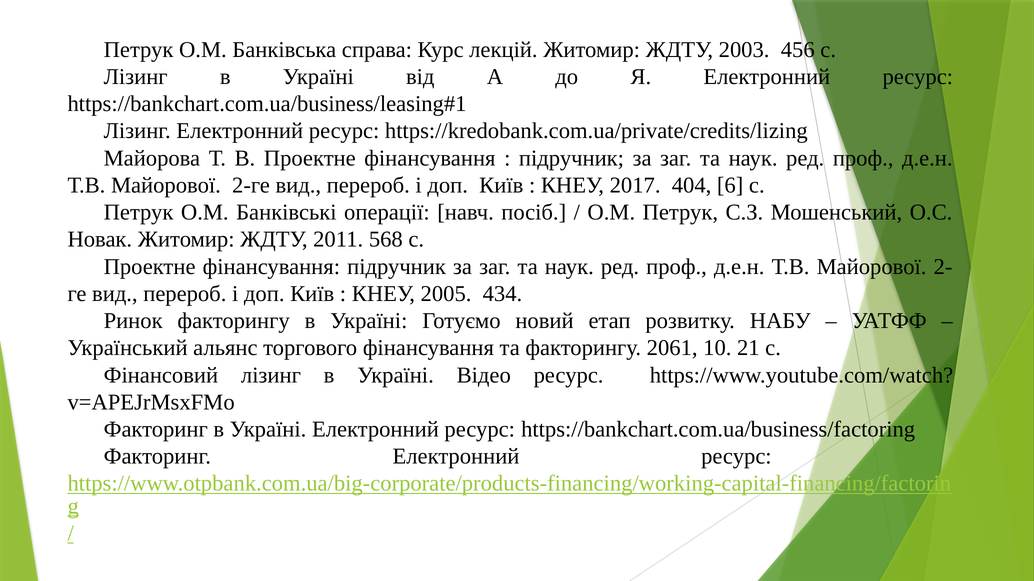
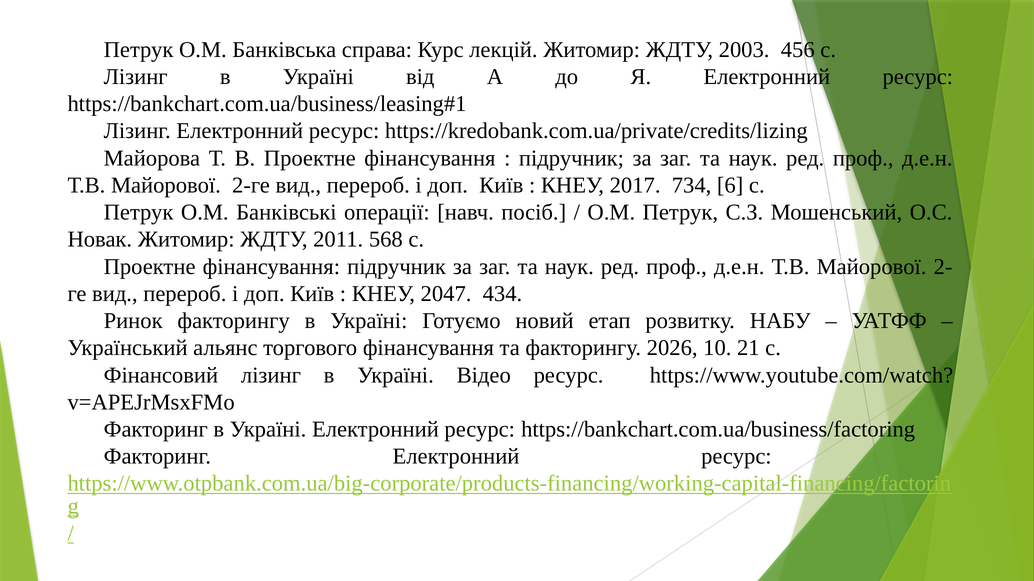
404: 404 -> 734
2005: 2005 -> 2047
2061: 2061 -> 2026
